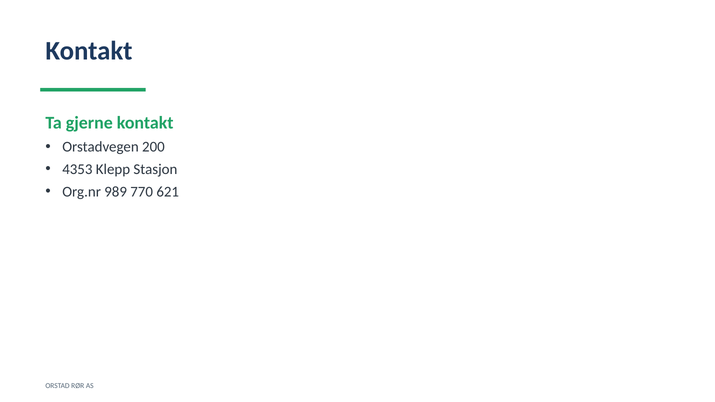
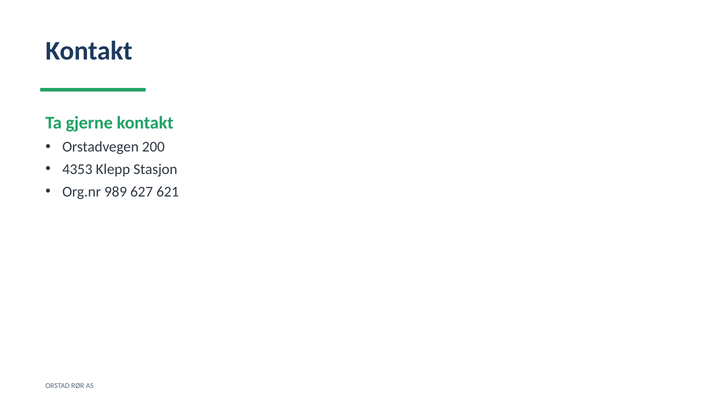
770: 770 -> 627
